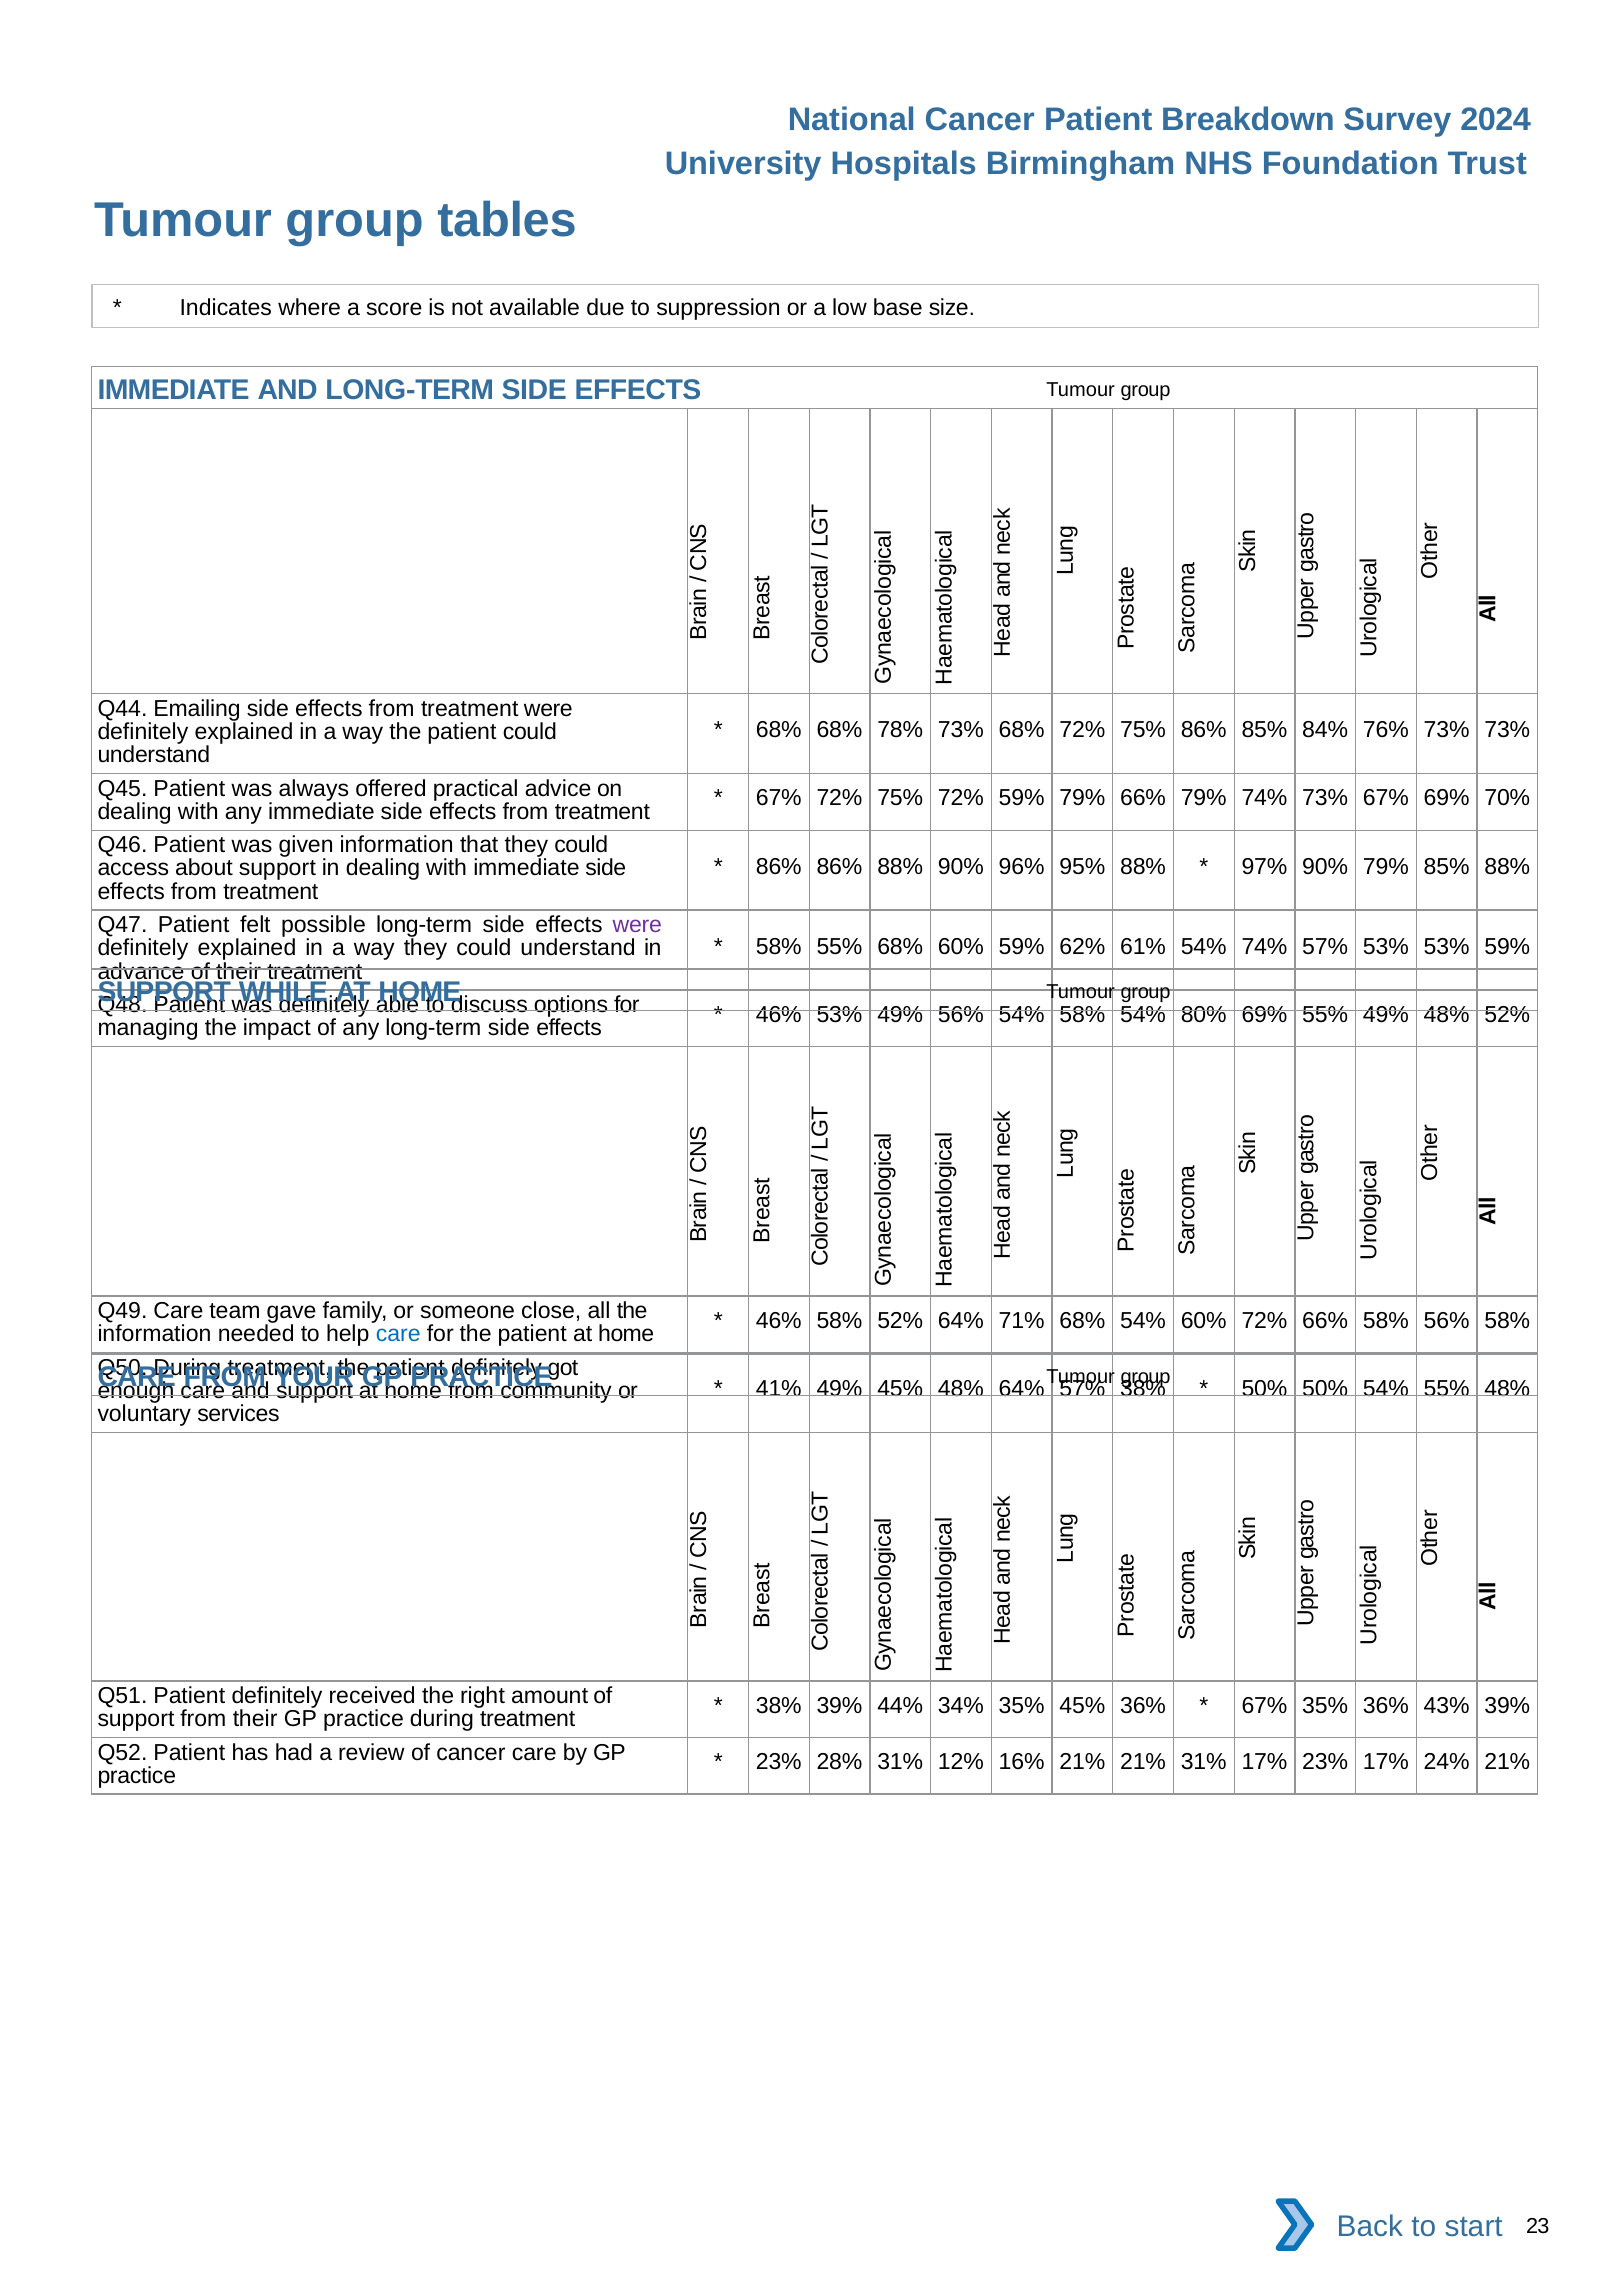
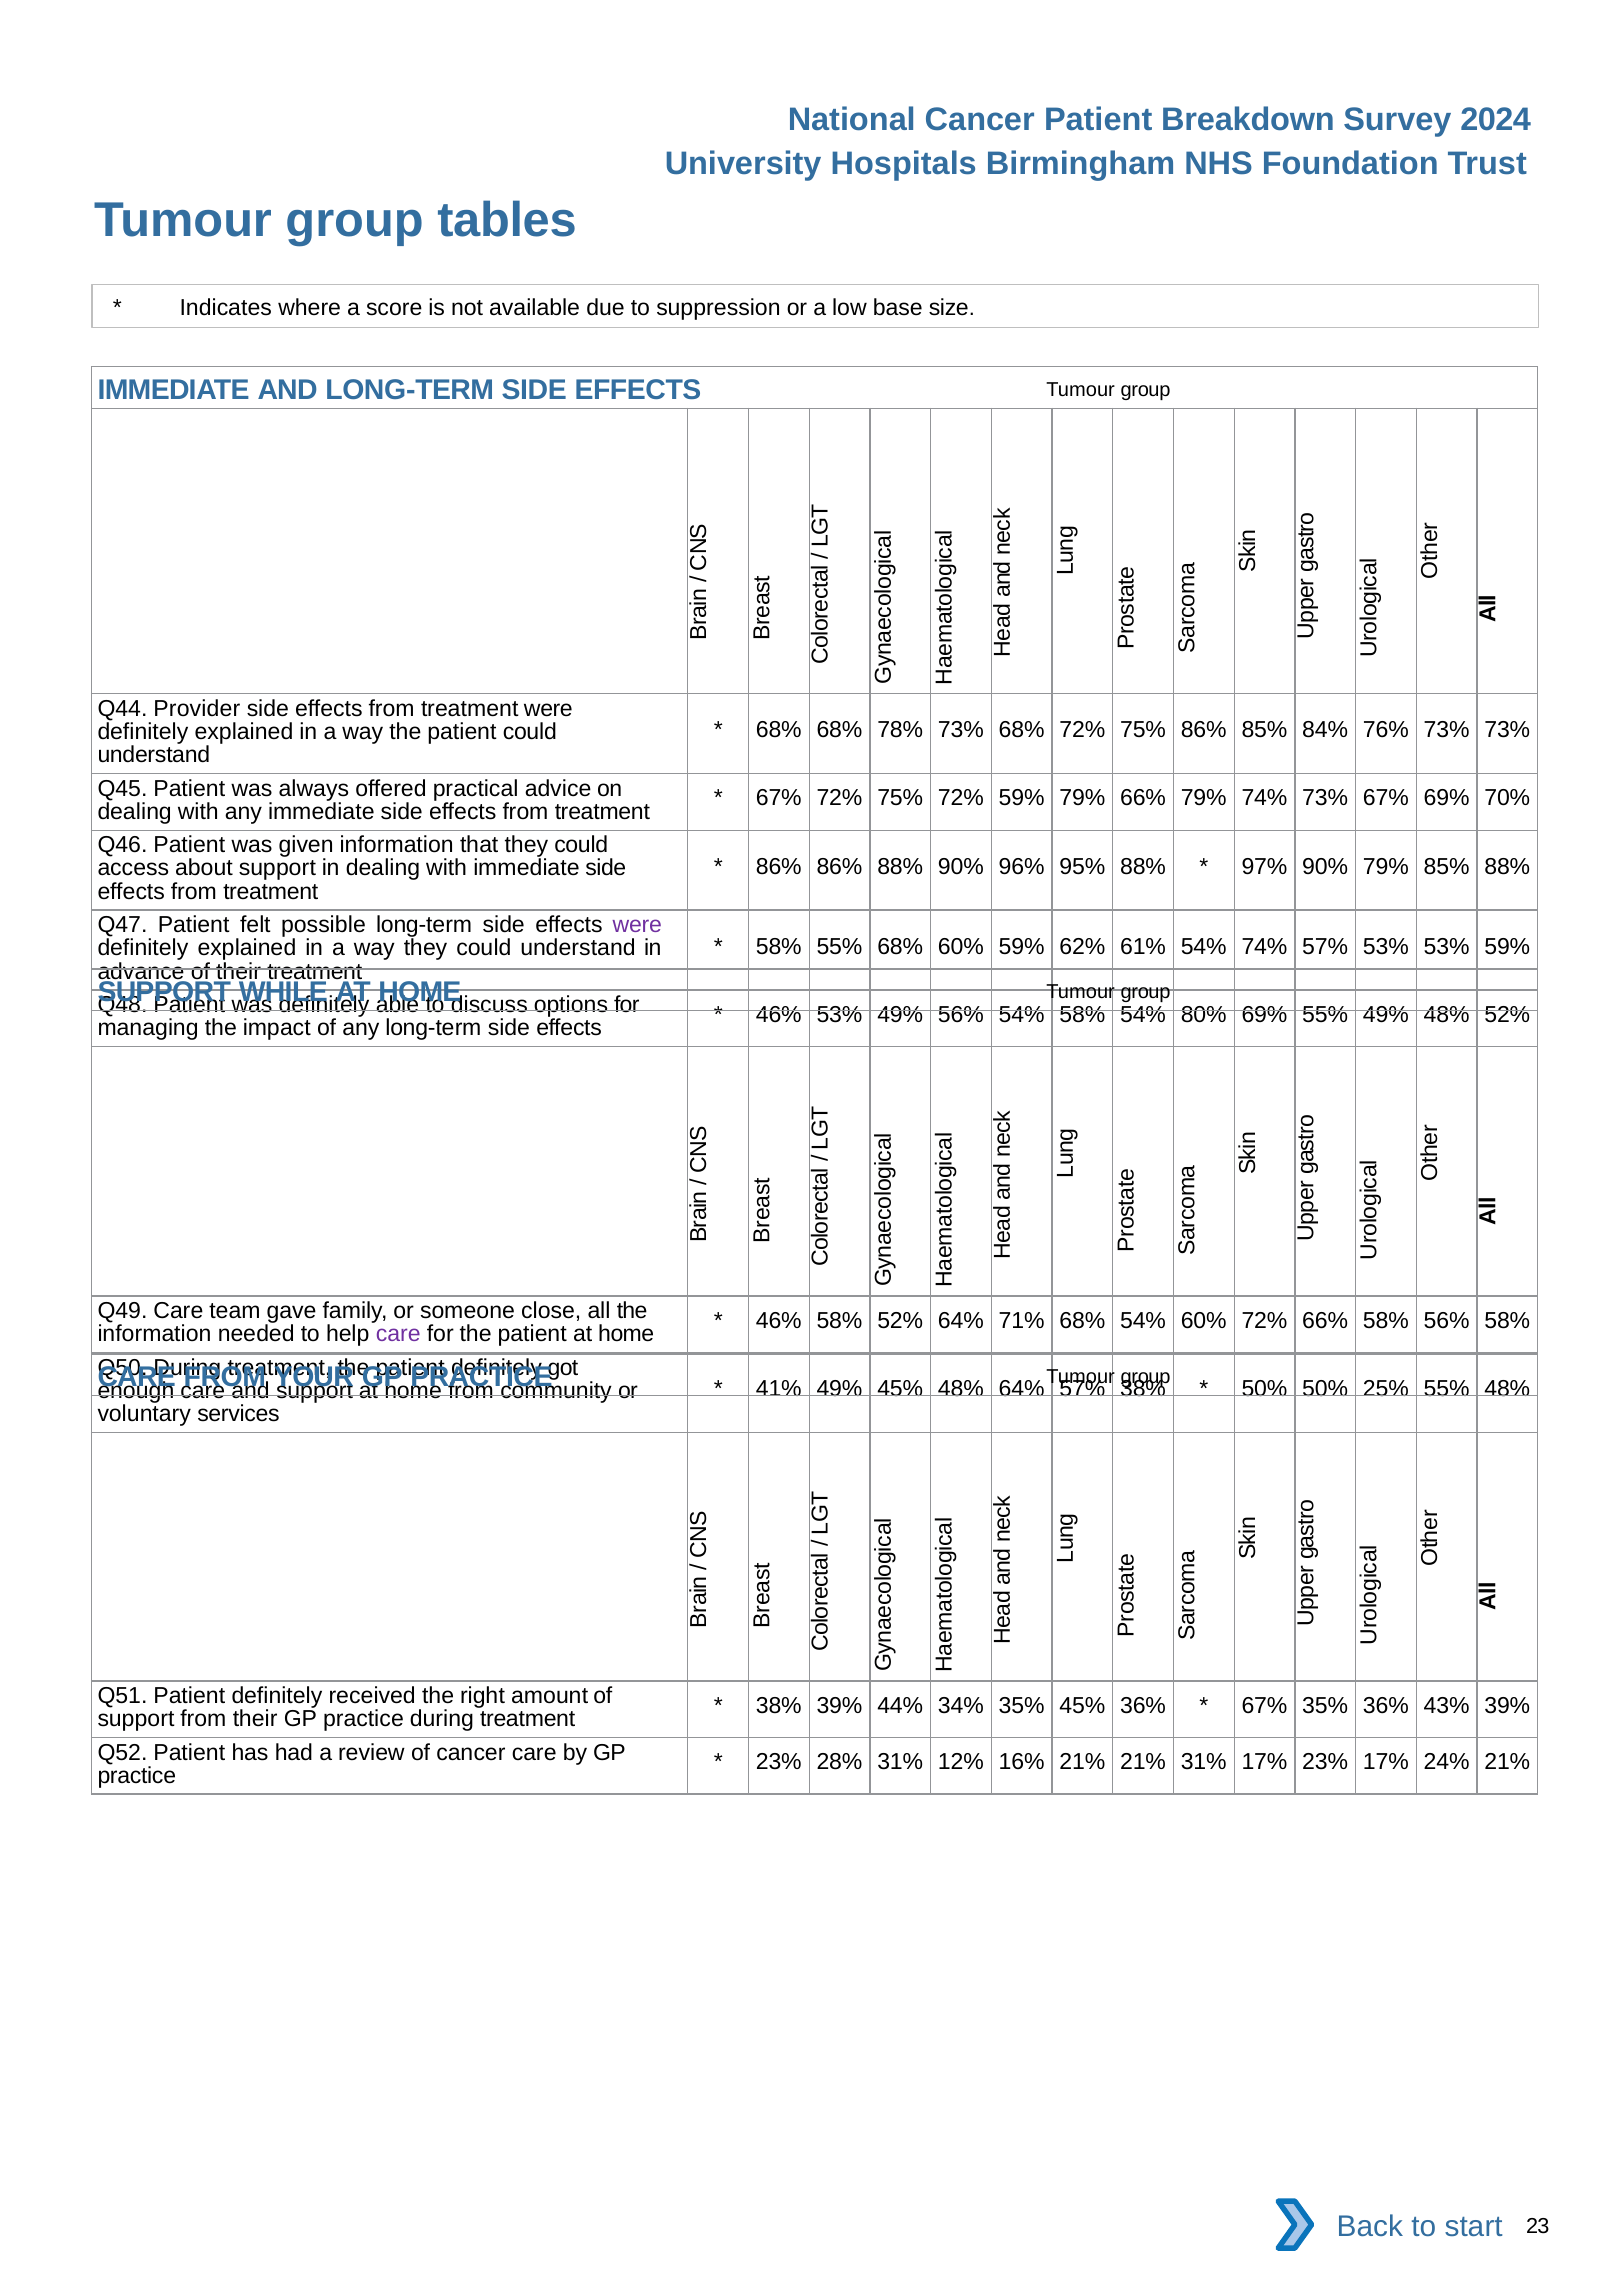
Emailing: Emailing -> Provider
care at (398, 1334) colour: blue -> purple
50% 54%: 54% -> 25%
